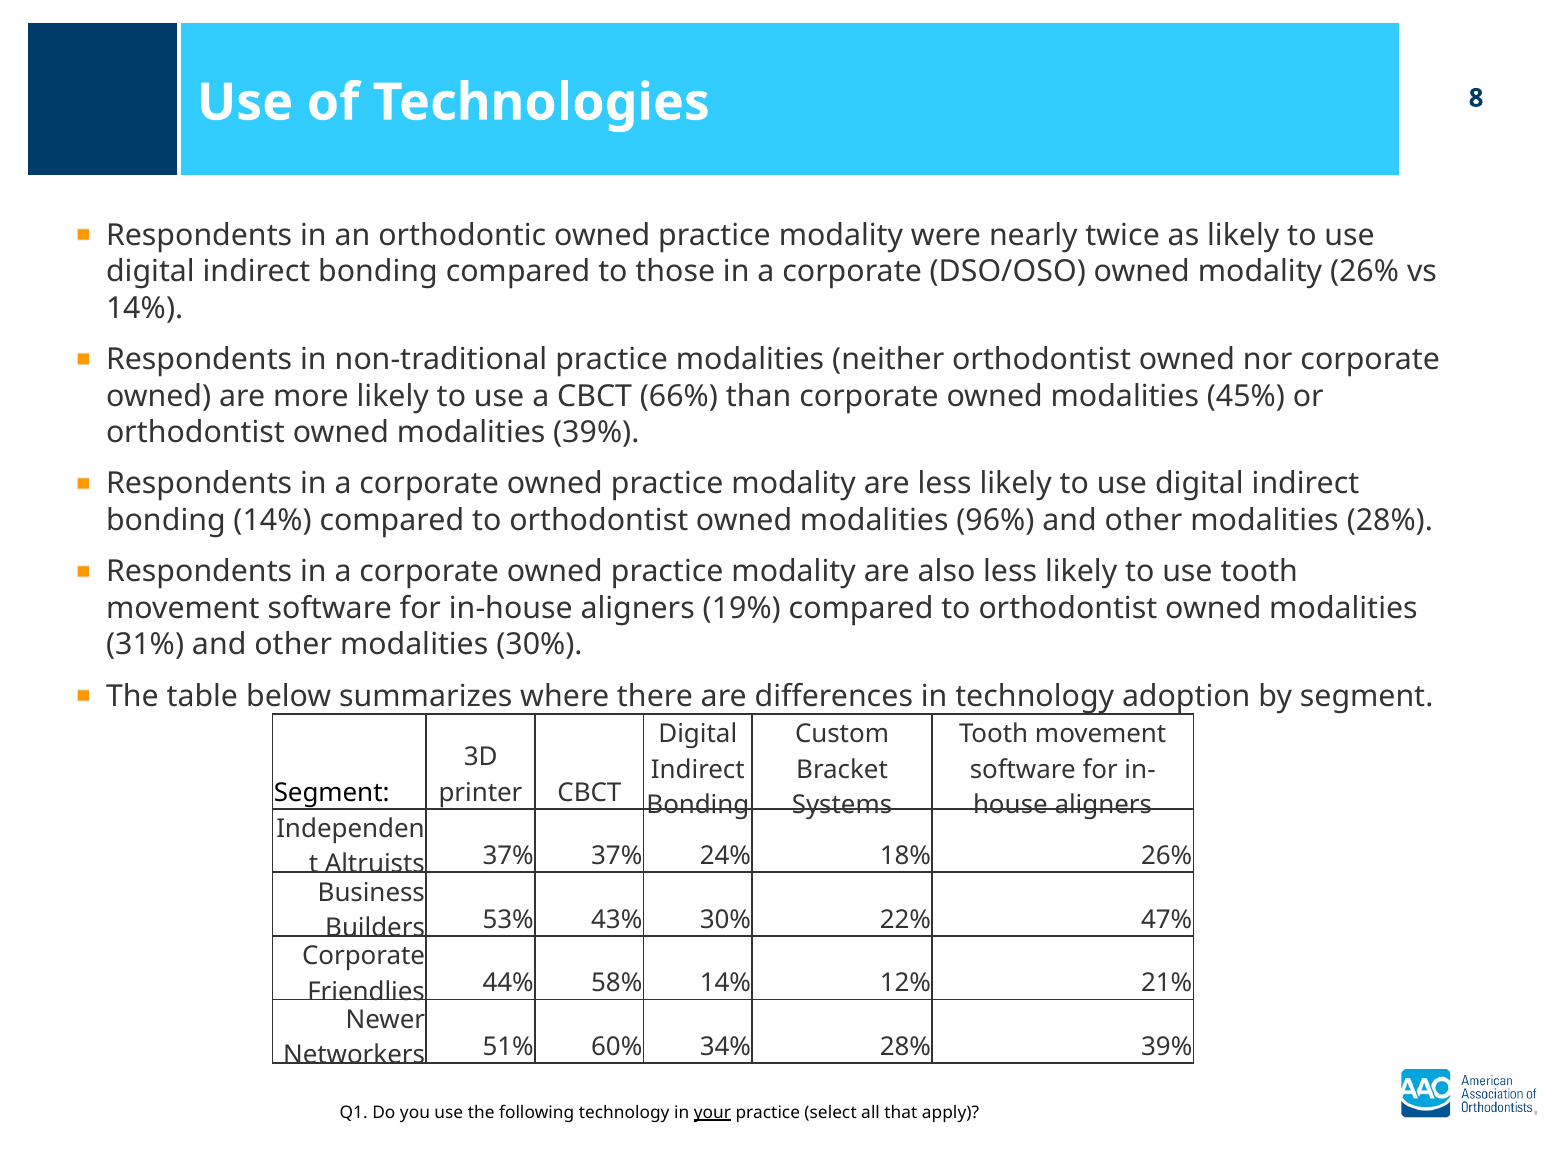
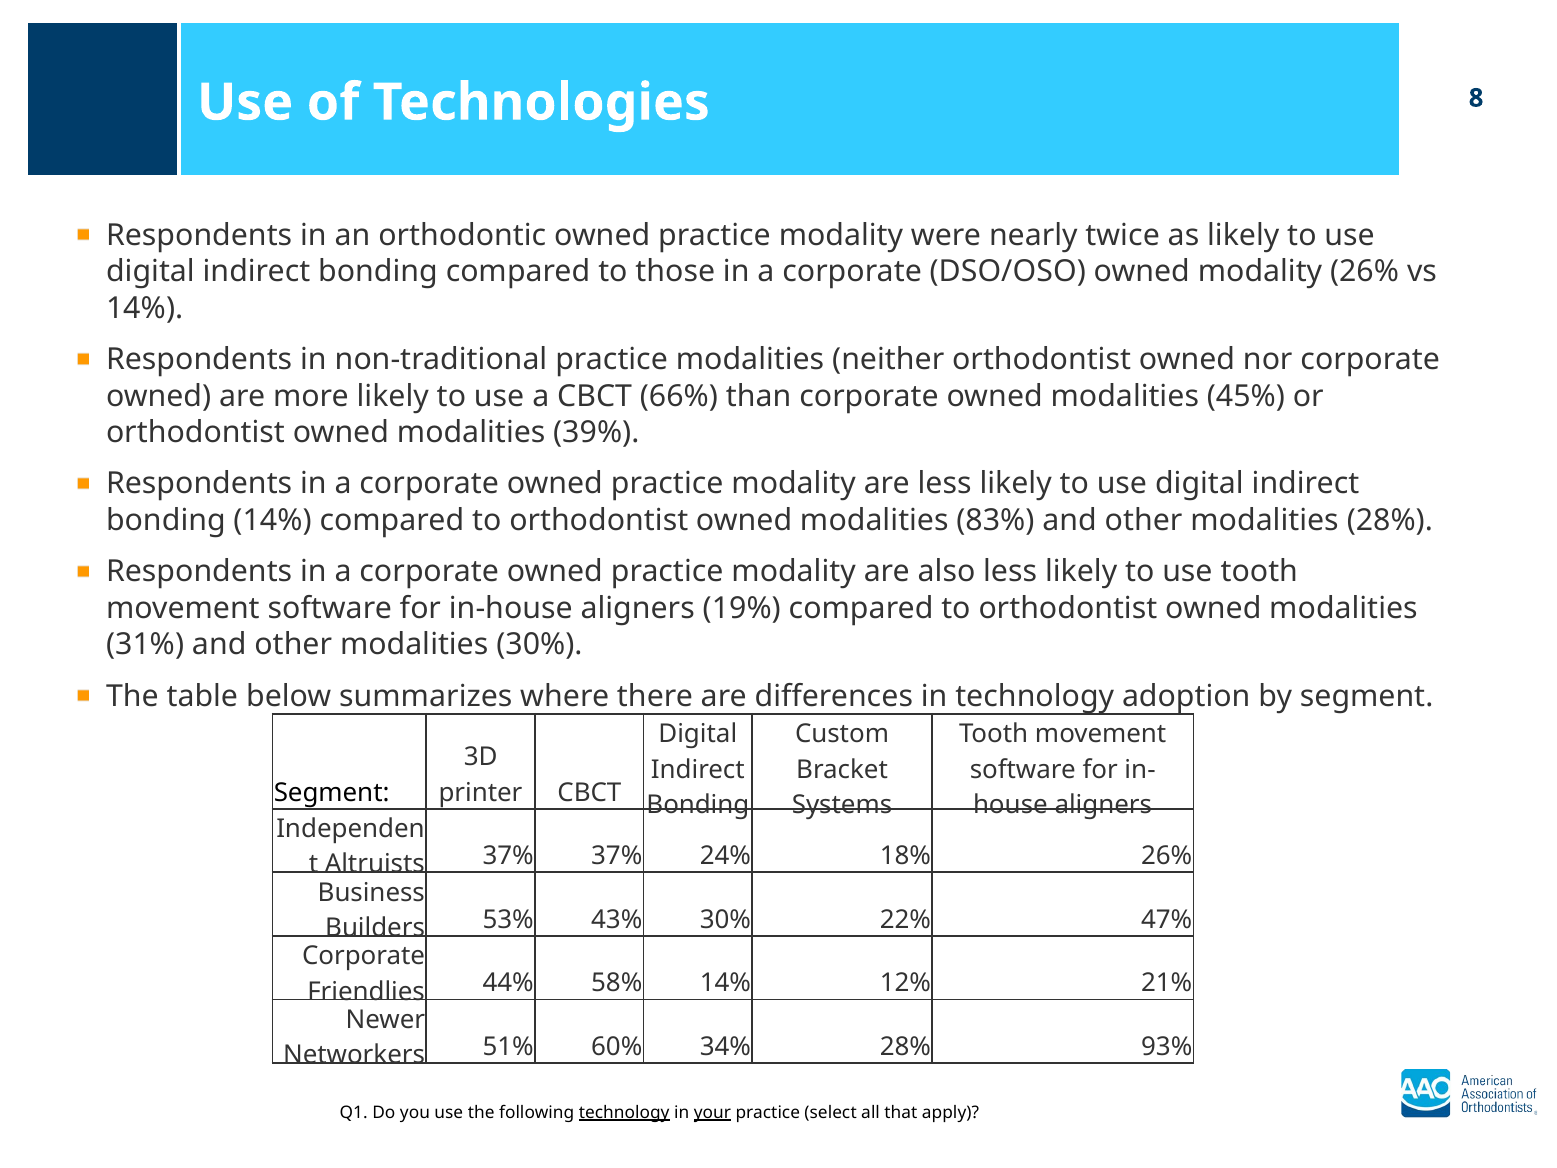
96%: 96% -> 83%
28% 39%: 39% -> 93%
technology at (624, 1112) underline: none -> present
